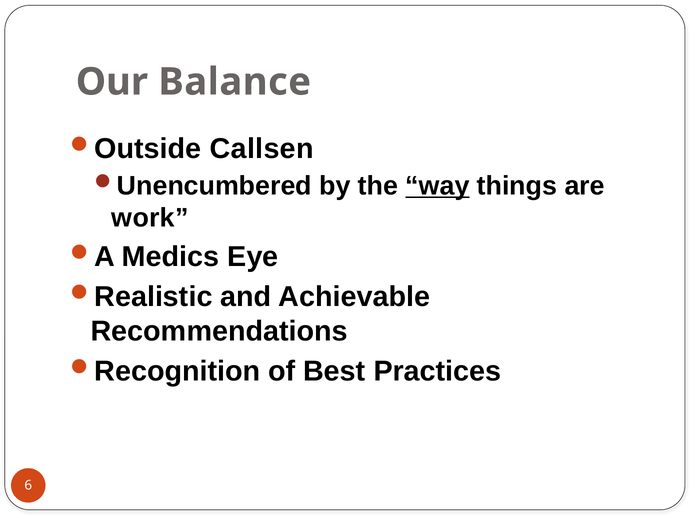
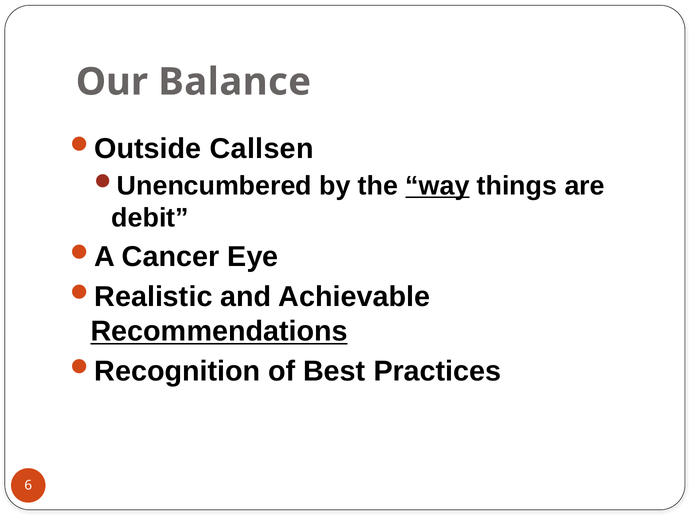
work: work -> debit
Medics: Medics -> Cancer
Recommendations underline: none -> present
